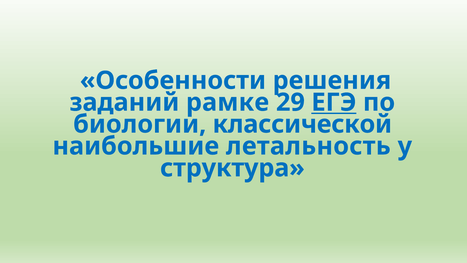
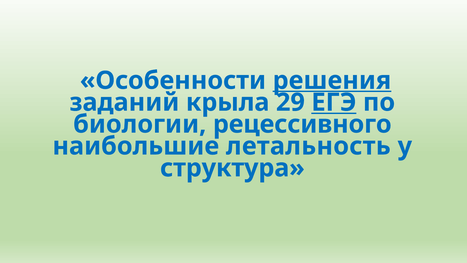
решения underline: none -> present
рамке: рамке -> крыла
классической: классической -> рецессивного
